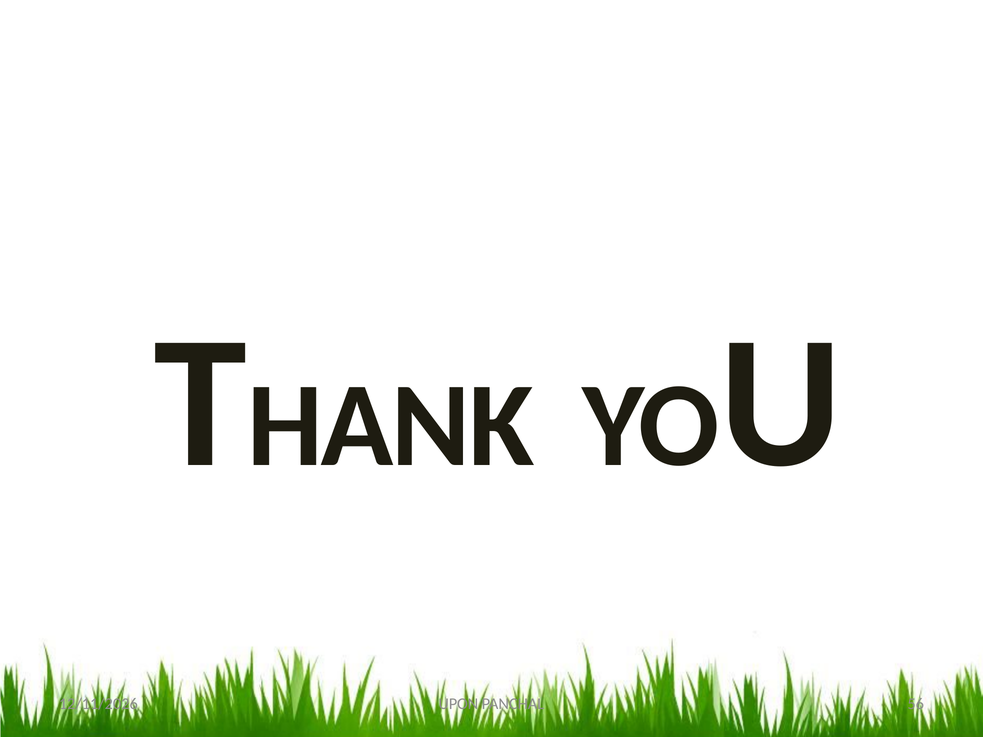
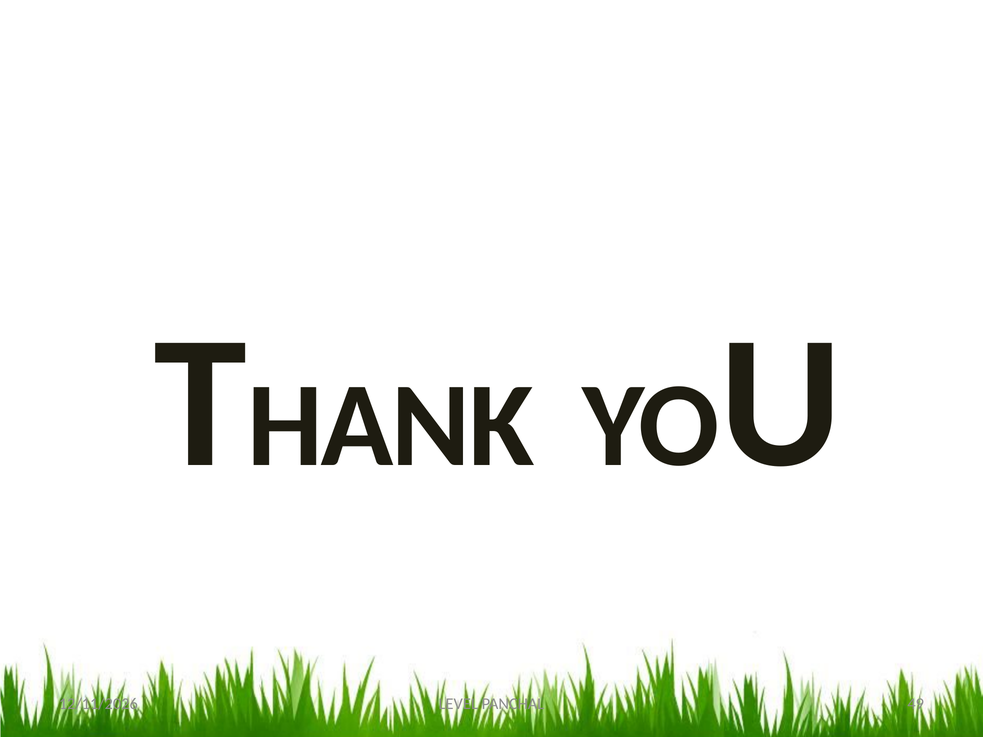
UPON: UPON -> LEVEL
56: 56 -> 49
